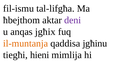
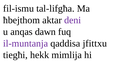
jgħix: jgħix -> dawn
il-muntanja colour: orange -> purple
jgħinu: jgħinu -> jfittxu
hieni: hieni -> hekk
